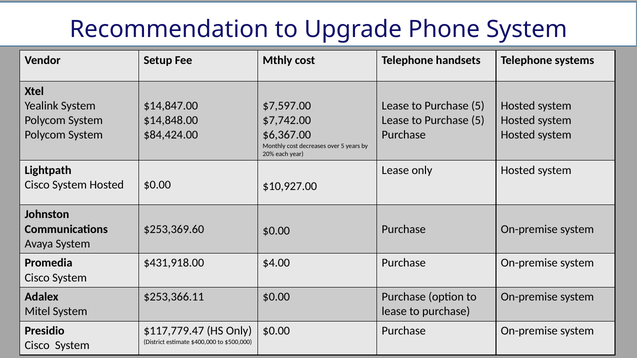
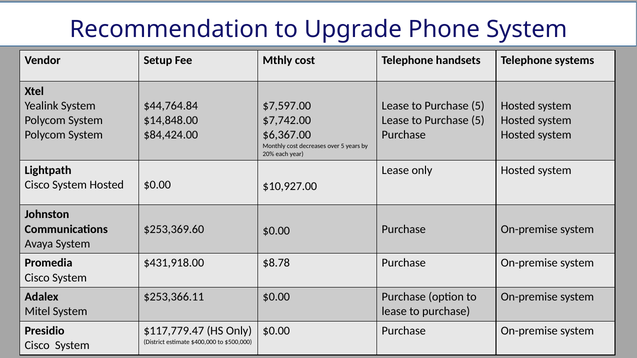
$14,847.00: $14,847.00 -> $44,764.84
$4.00: $4.00 -> $8.78
